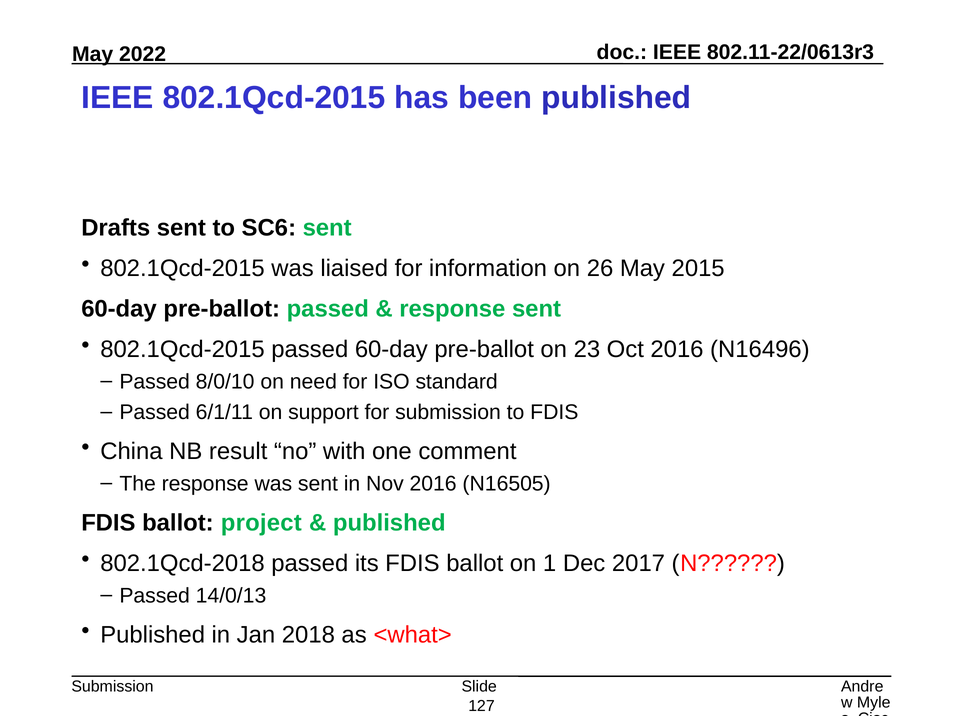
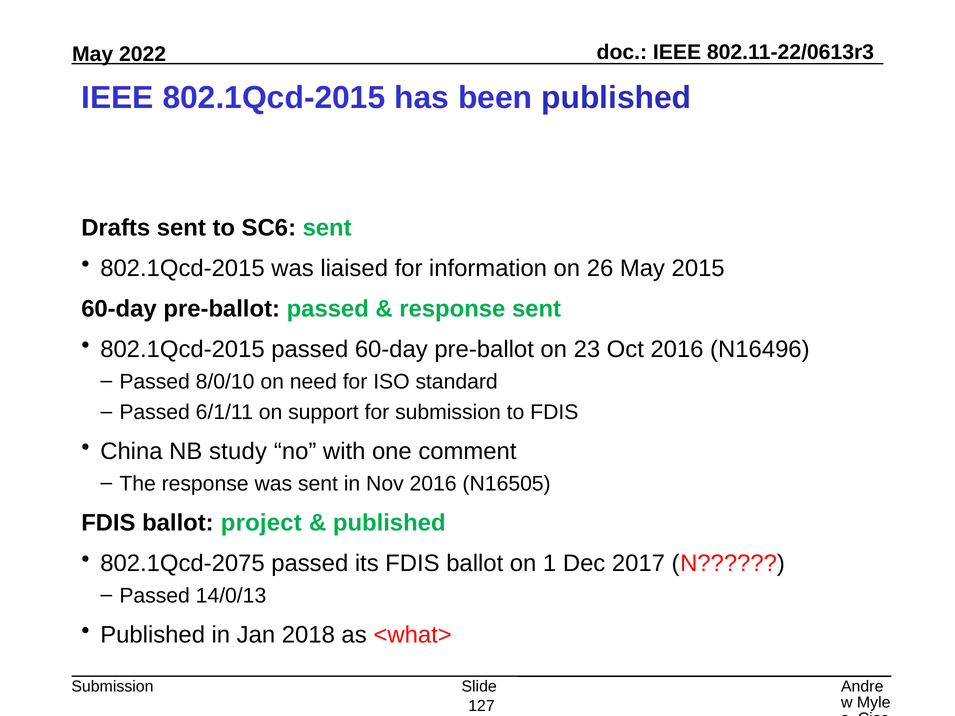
result: result -> study
802.1Qcd-2018: 802.1Qcd-2018 -> 802.1Qcd-2075
